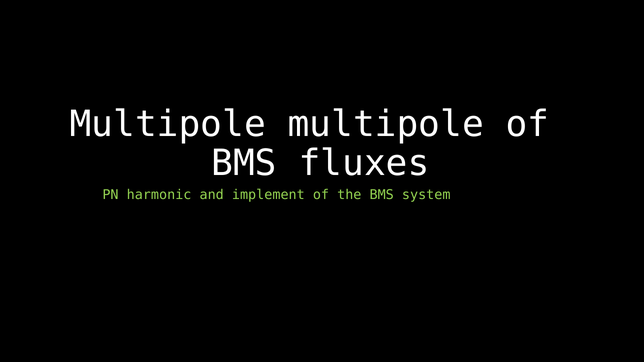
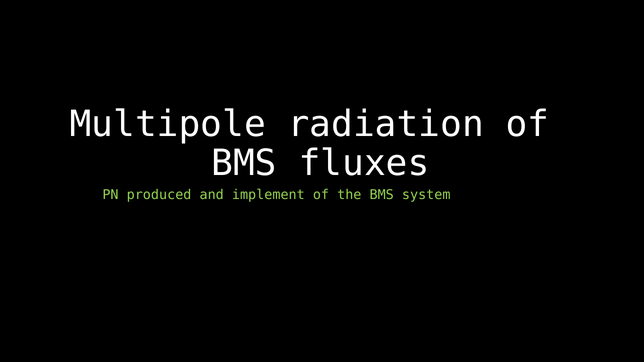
Multipole multipole: multipole -> radiation
harmonic: harmonic -> produced
